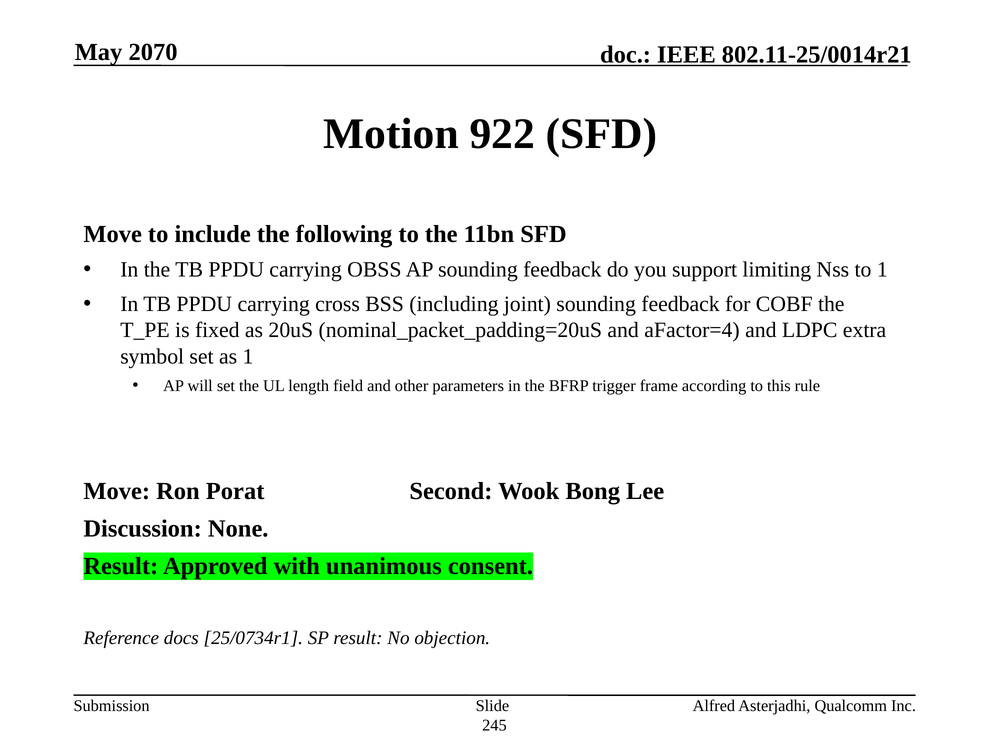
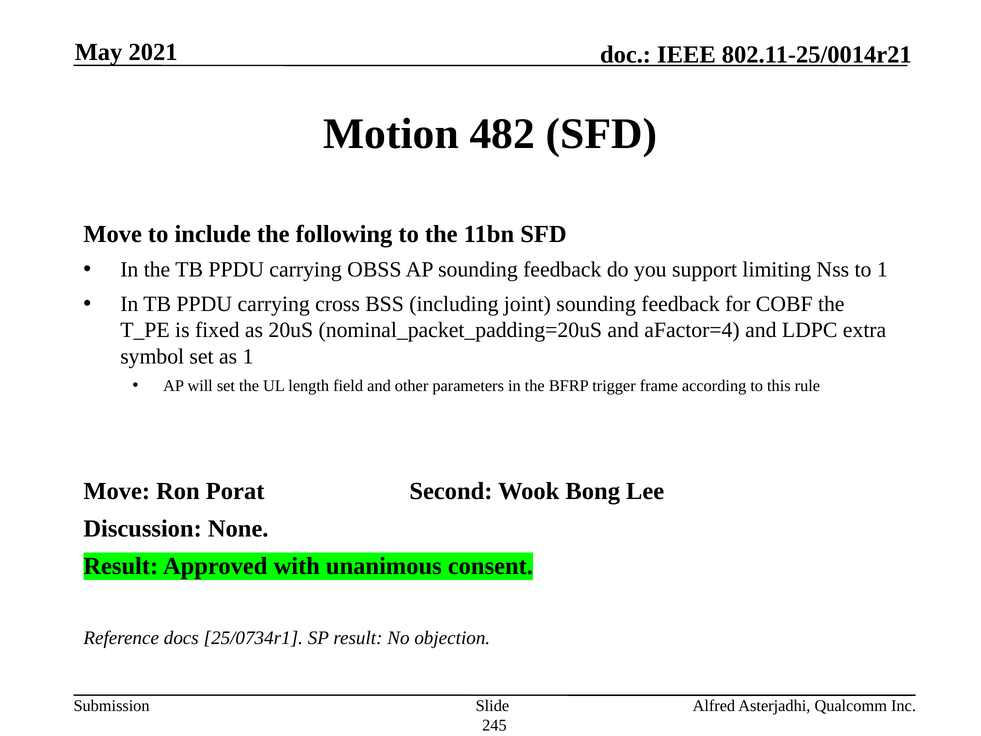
2070: 2070 -> 2021
922: 922 -> 482
